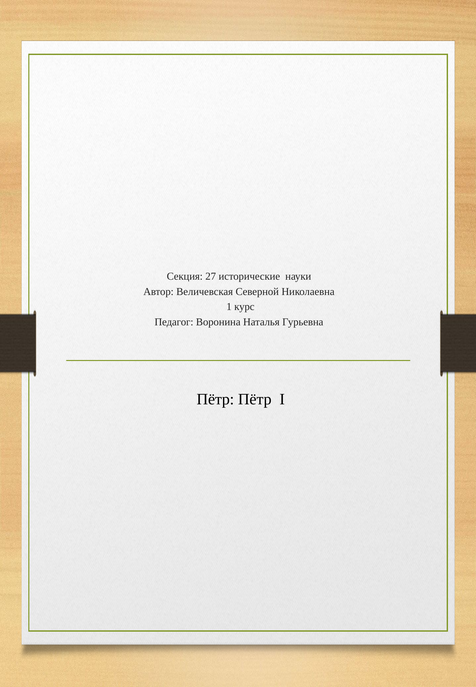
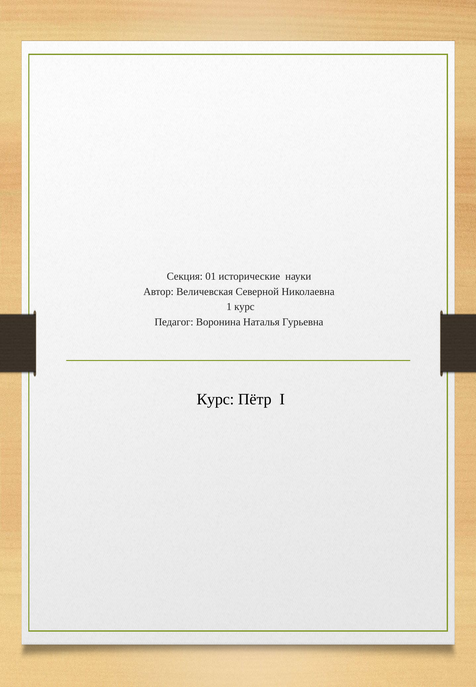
27: 27 -> 01
Пётр at (215, 400): Пётр -> Курс
